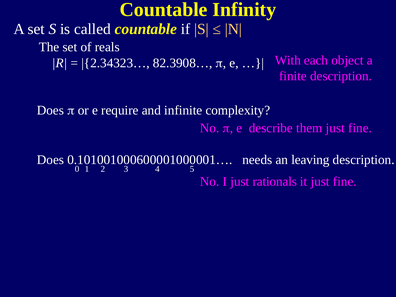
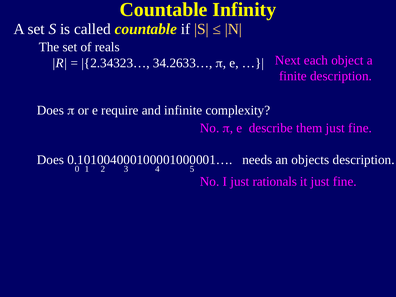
With: With -> Next
82.3908…: 82.3908… -> 34.2633…
0.101001000600001000001…: 0.101001000600001000001… -> 0.101004000100001000001…
leaving: leaving -> objects
